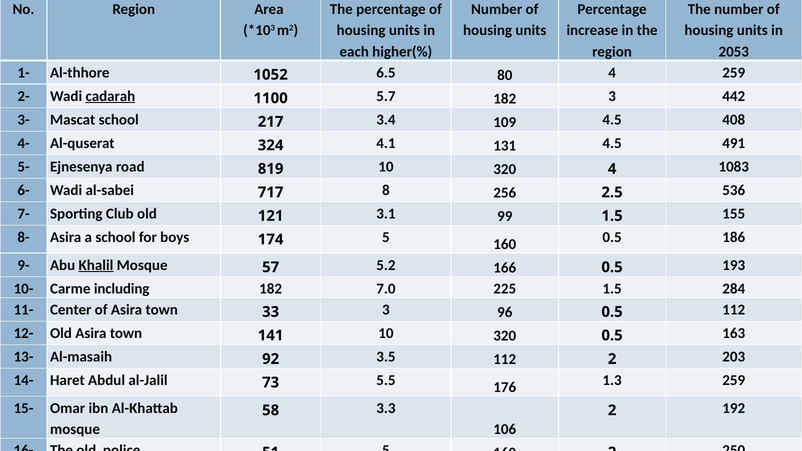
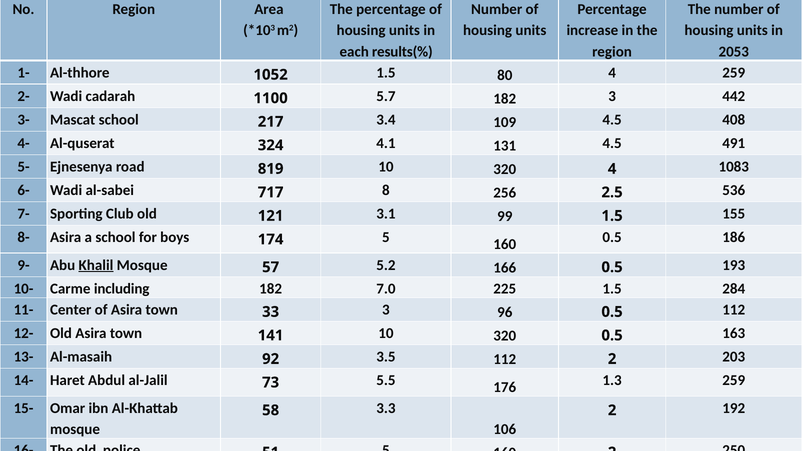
higher(%: higher(% -> results(%
6.5 at (386, 73): 6.5 -> 1.5
cadarah underline: present -> none
